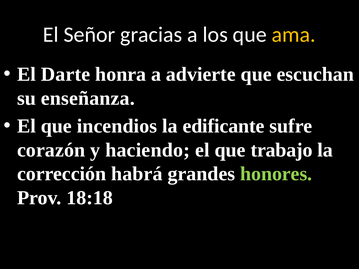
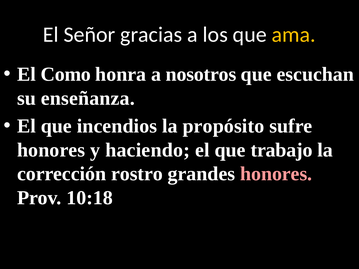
Darte: Darte -> Como
advierte: advierte -> nosotros
edificante: edificante -> propósito
corazón at (51, 150): corazón -> honores
habrá: habrá -> rostro
honores at (276, 174) colour: light green -> pink
18:18: 18:18 -> 10:18
